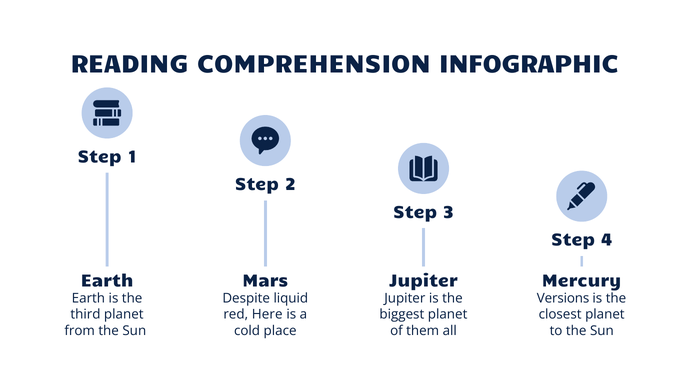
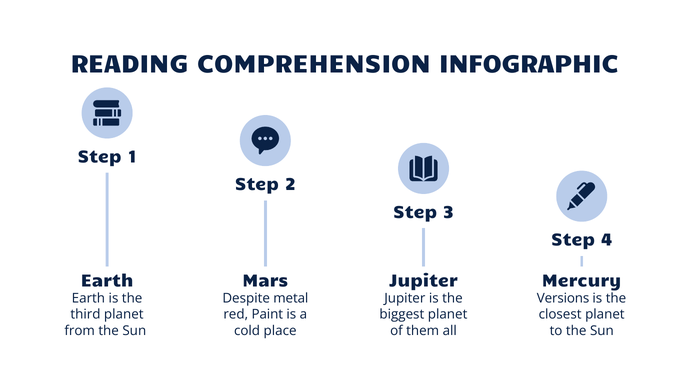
liquid: liquid -> metal
Here: Here -> Paint
